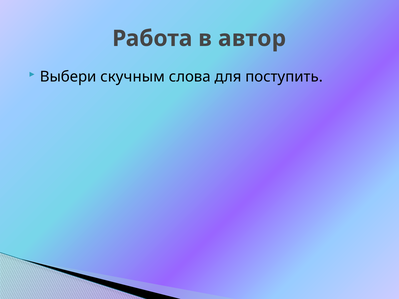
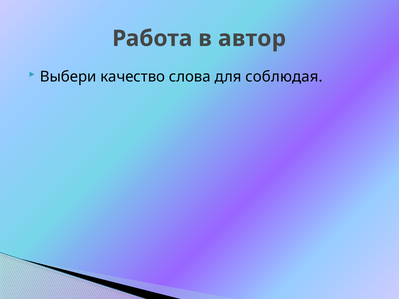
скучным: скучным -> качество
поступить: поступить -> соблюдая
